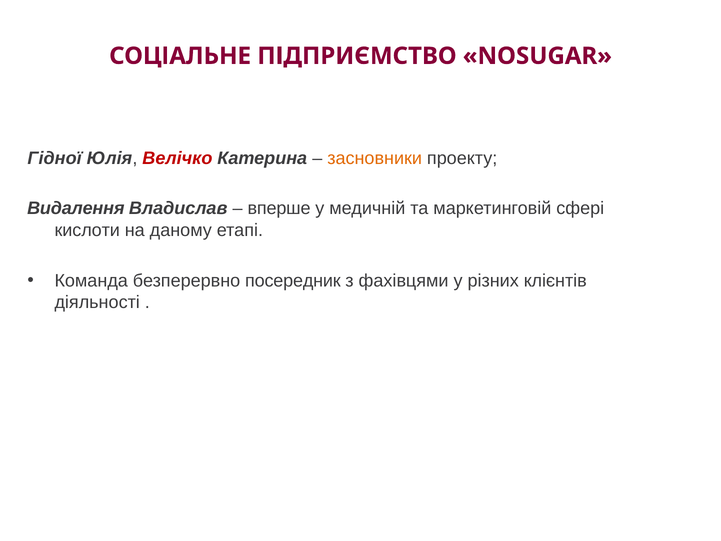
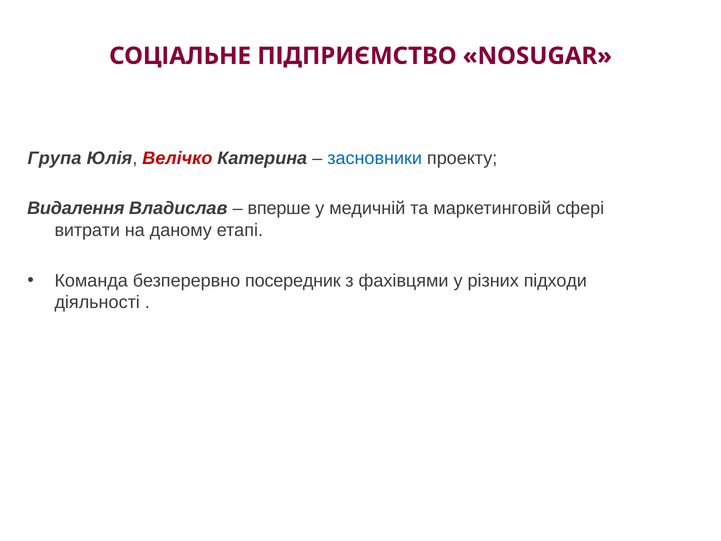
Гідної: Гідної -> Група
засновники colour: orange -> blue
кислоти: кислоти -> витрати
клієнтів: клієнтів -> підходи
